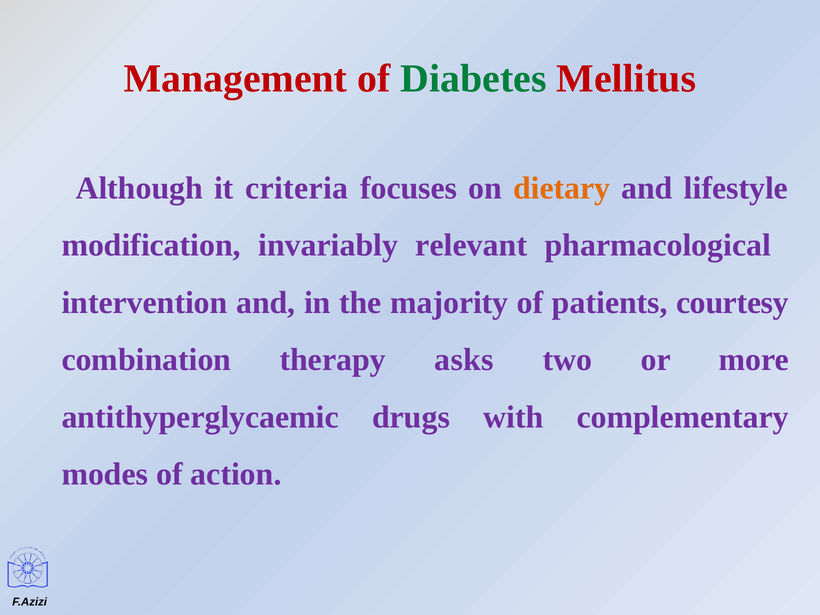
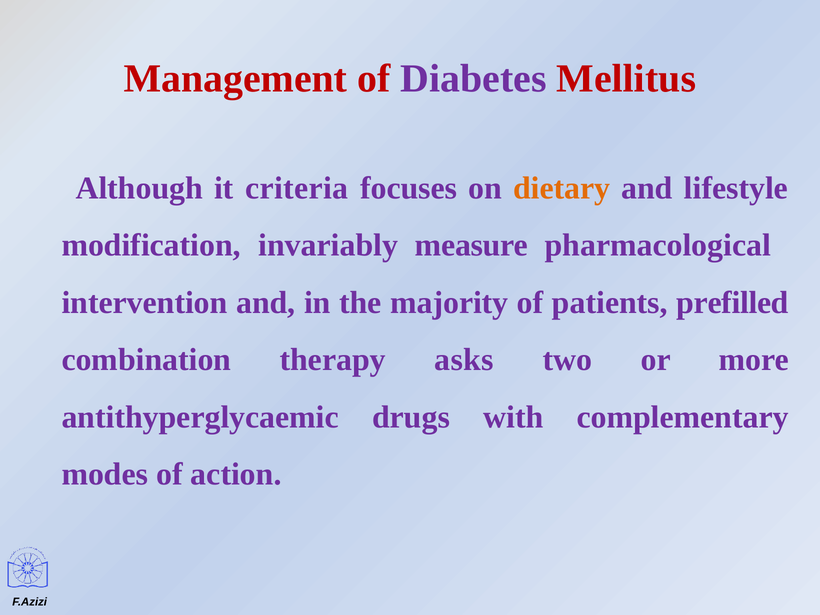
Diabetes colour: green -> purple
relevant: relevant -> measure
courtesy: courtesy -> prefilled
